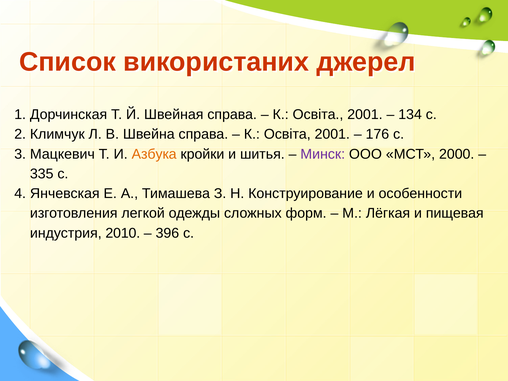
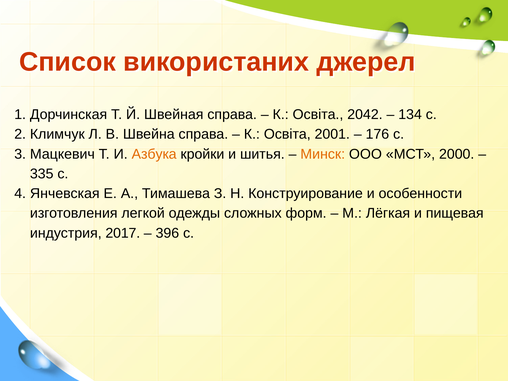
2001 at (365, 115): 2001 -> 2042
Минск colour: purple -> orange
2010: 2010 -> 2017
